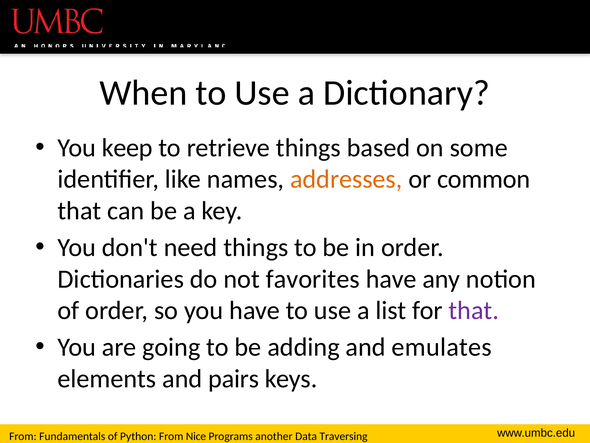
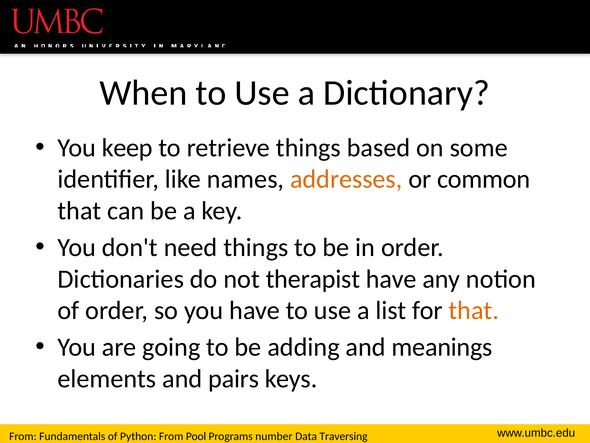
favorites: favorites -> therapist
that at (474, 310) colour: purple -> orange
emulates: emulates -> meanings
Nice: Nice -> Pool
another: another -> number
